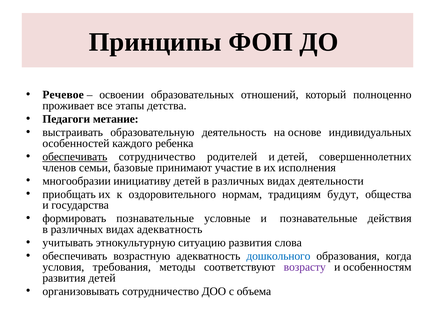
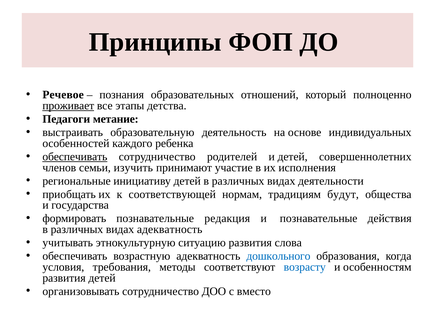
освоении: освоении -> познания
проживает underline: none -> present
базовые: базовые -> изучить
многообразии: многообразии -> региональные
оздоровительного: оздоровительного -> соответствующей
условные: условные -> редакция
возрасту colour: purple -> blue
объема: объема -> вместо
